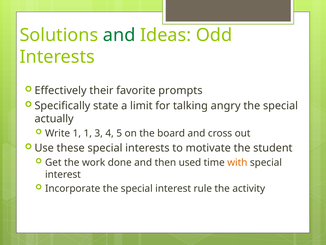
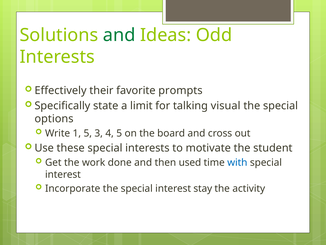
angry: angry -> visual
actually: actually -> options
1 1: 1 -> 5
with colour: orange -> blue
rule: rule -> stay
